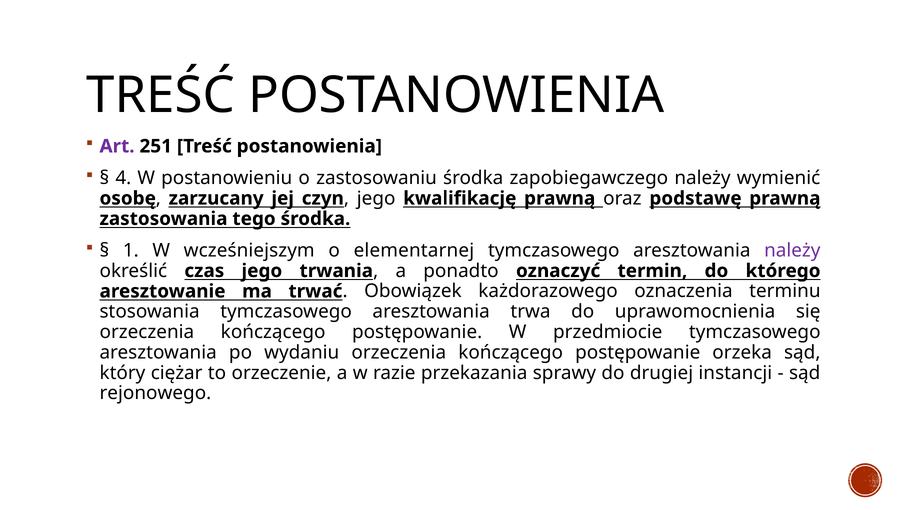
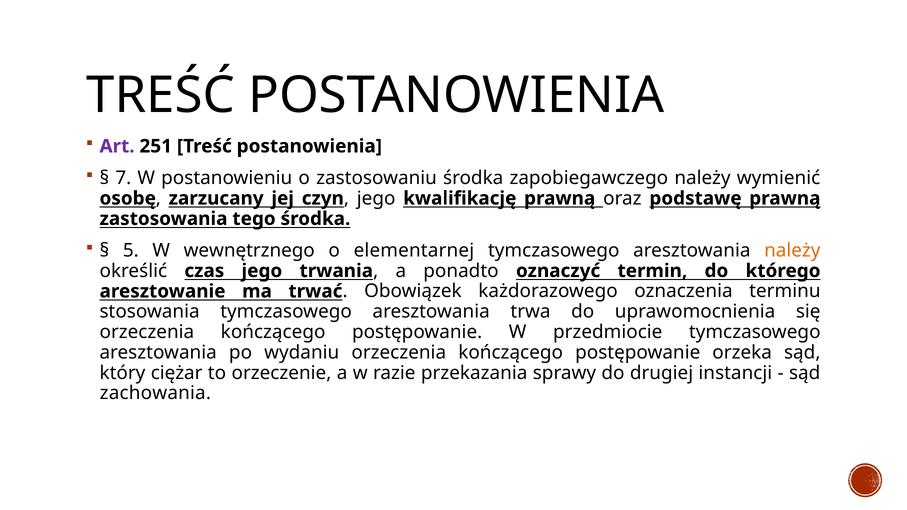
4: 4 -> 7
1: 1 -> 5
wcześniejszym: wcześniejszym -> wewnętrznego
należy at (792, 251) colour: purple -> orange
rejonowego: rejonowego -> zachowania
